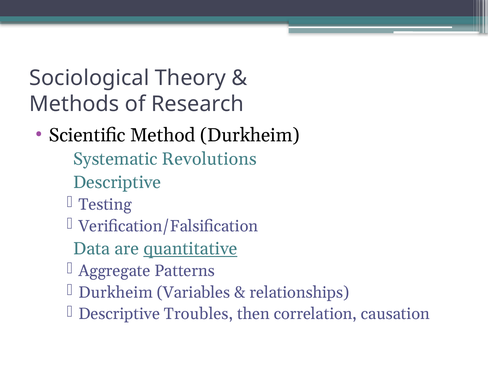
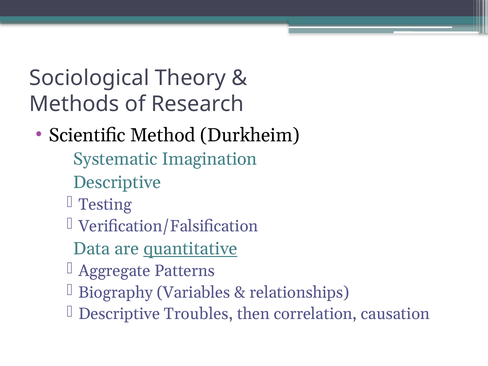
Revolutions: Revolutions -> Imagination
Durkheim at (116, 292): Durkheim -> Biography
